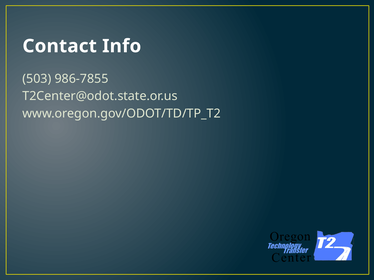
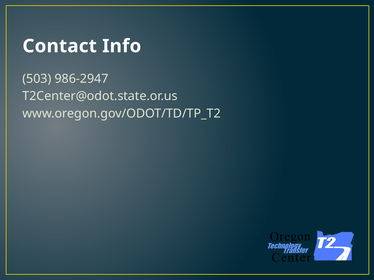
986-7855: 986-7855 -> 986-2947
